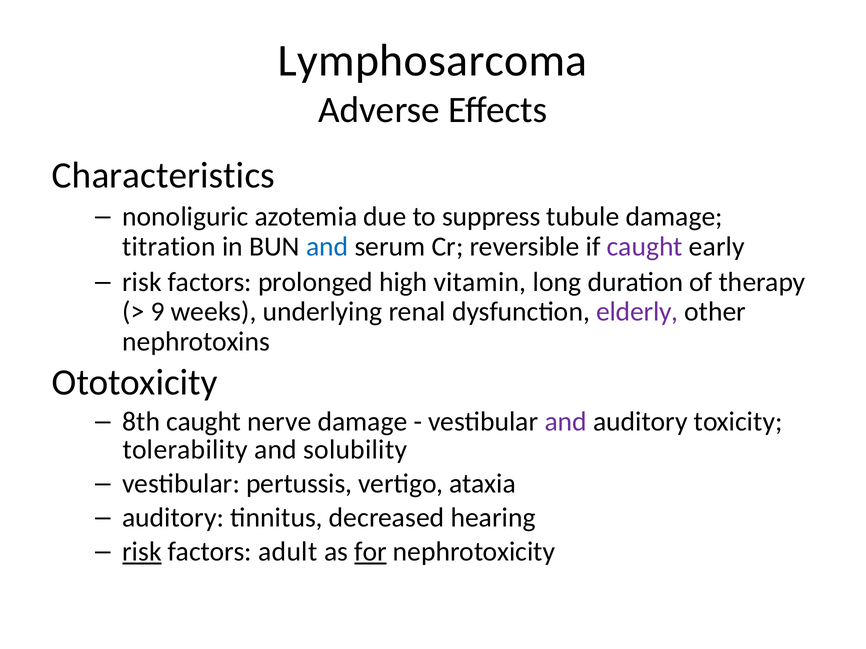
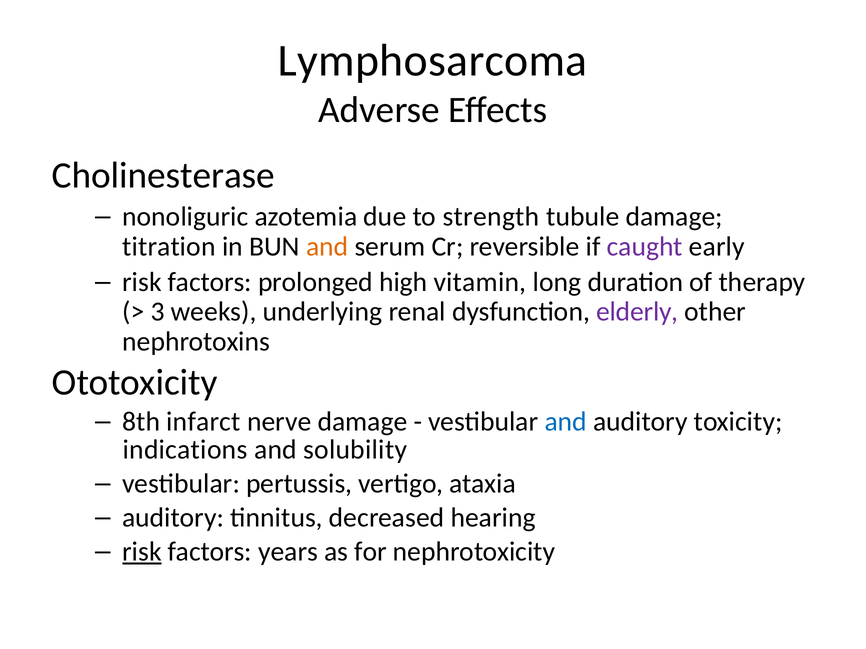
Characteristics: Characteristics -> Cholinesterase
suppress: suppress -> strength
and at (327, 247) colour: blue -> orange
9: 9 -> 3
8th caught: caught -> infarct
and at (566, 422) colour: purple -> blue
tolerability: tolerability -> indications
adult: adult -> years
for underline: present -> none
